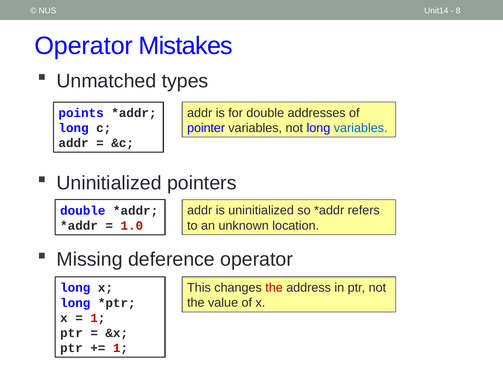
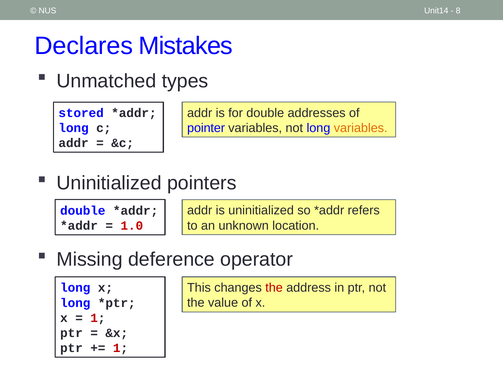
Operator at (84, 46): Operator -> Declares
points: points -> stored
variables at (361, 128) colour: blue -> orange
